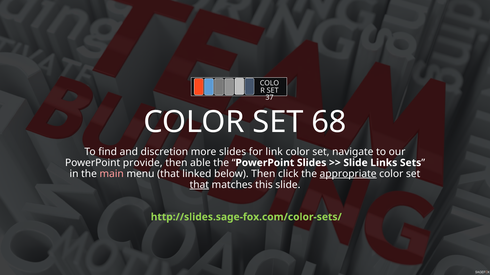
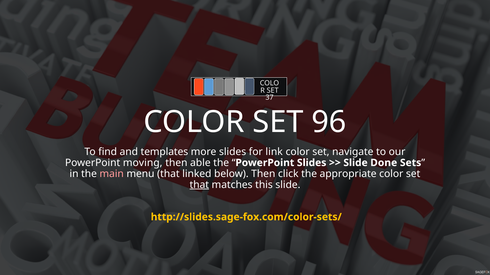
68: 68 -> 96
discretion: discretion -> templates
provide: provide -> moving
Links: Links -> Done
appropriate underline: present -> none
http://slides.sage-fox.com/color-sets/ colour: light green -> yellow
